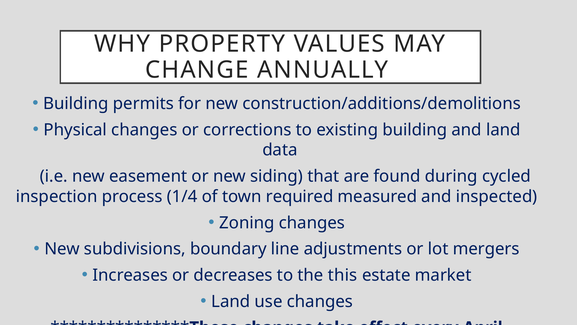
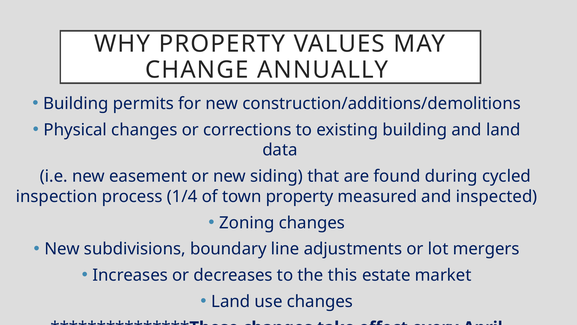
town required: required -> property
